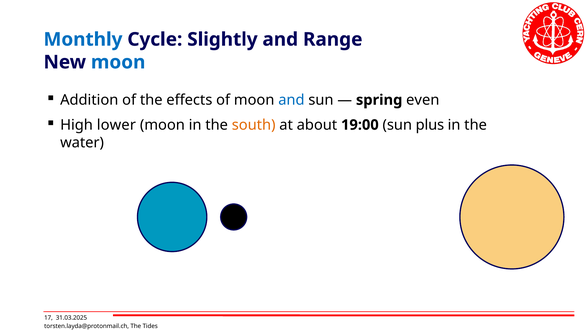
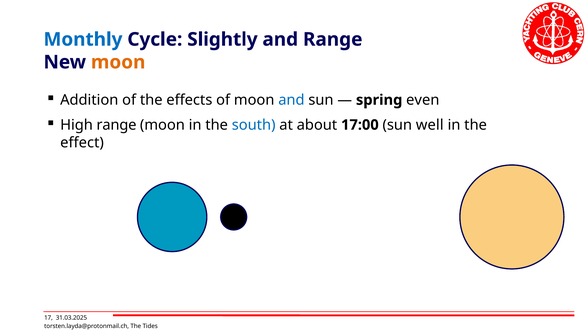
moon at (118, 62) colour: blue -> orange
High lower: lower -> range
south colour: orange -> blue
19:00: 19:00 -> 17:00
plus: plus -> well
water: water -> effect
